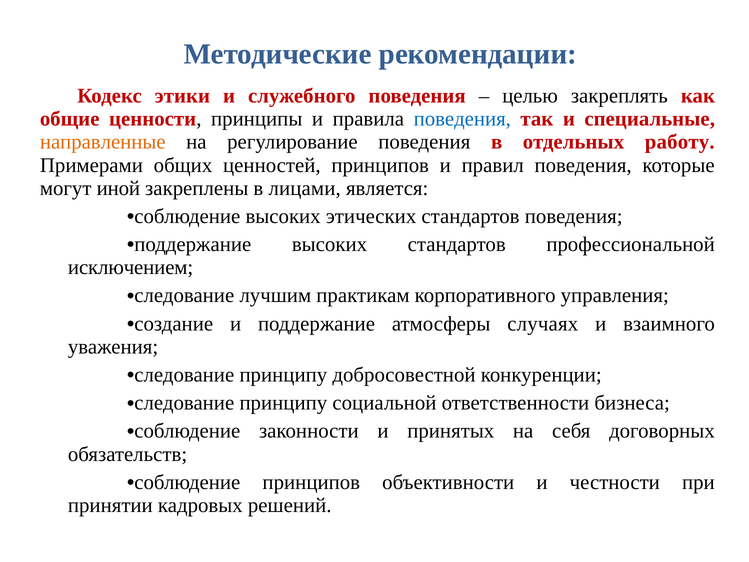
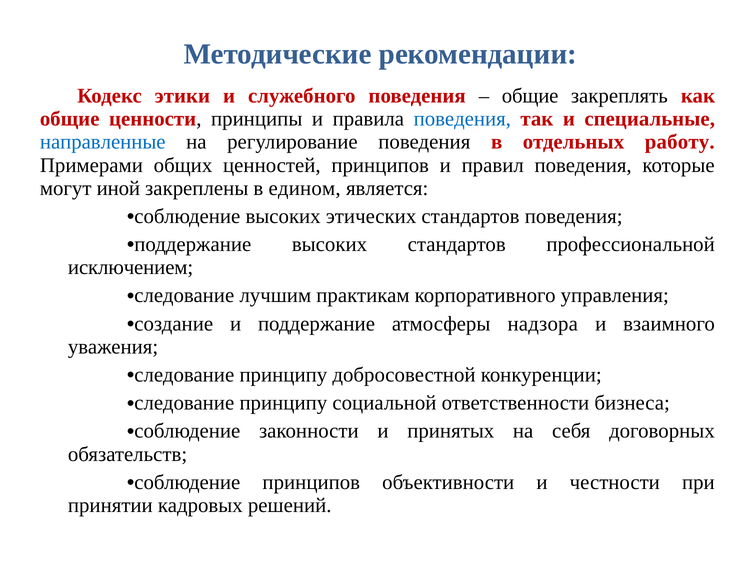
целью at (530, 96): целью -> общие
направленные colour: orange -> blue
лицами: лицами -> едином
случаях: случаях -> надзора
